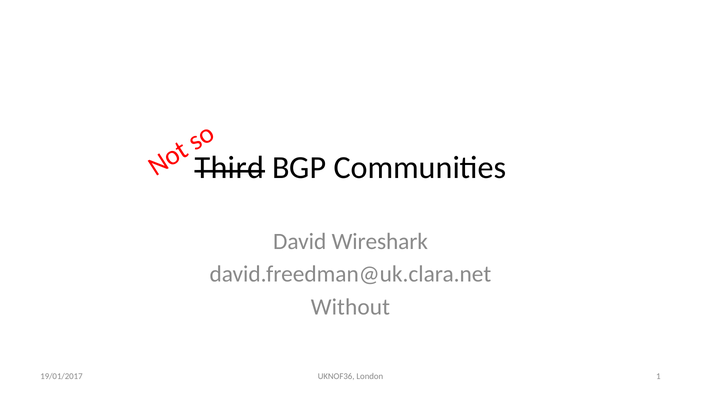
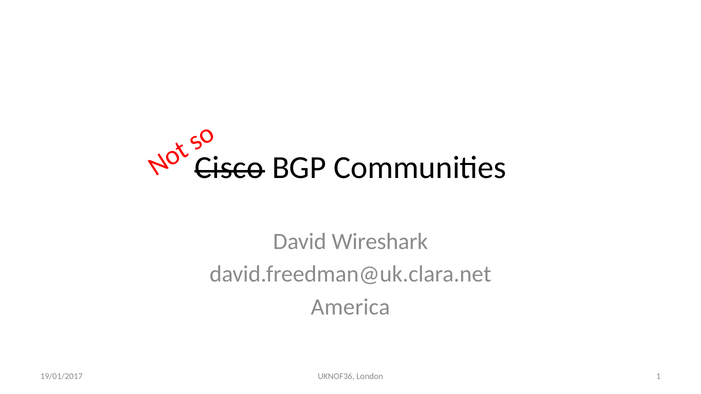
Third: Third -> Cisco
Without: Without -> America
